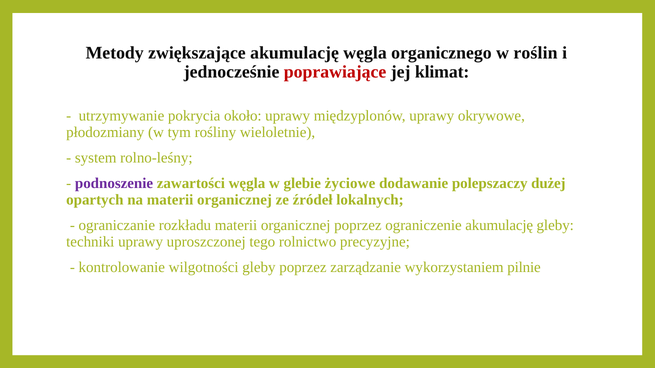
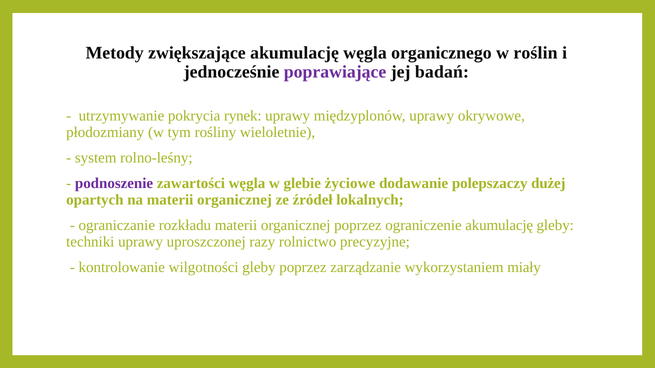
poprawiające colour: red -> purple
klimat: klimat -> badań
około: około -> rynek
tego: tego -> razy
pilnie: pilnie -> miały
